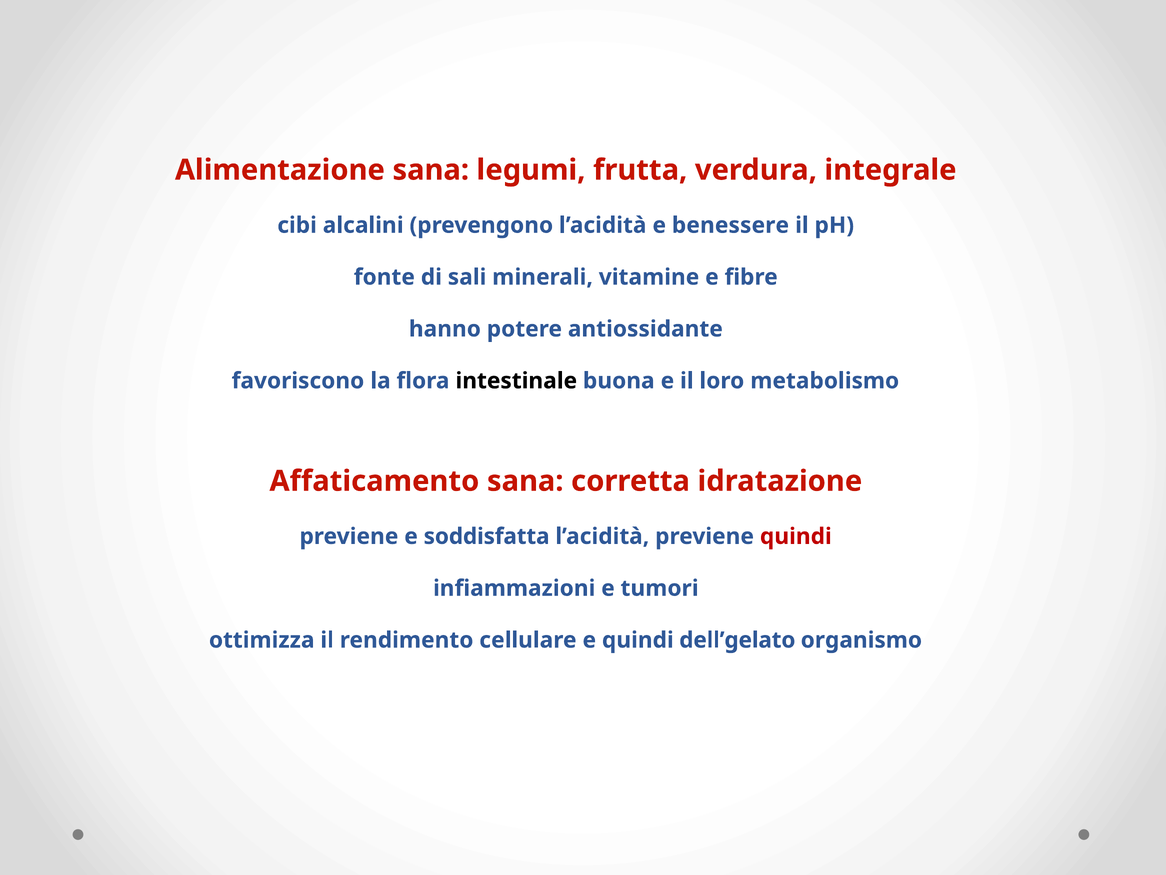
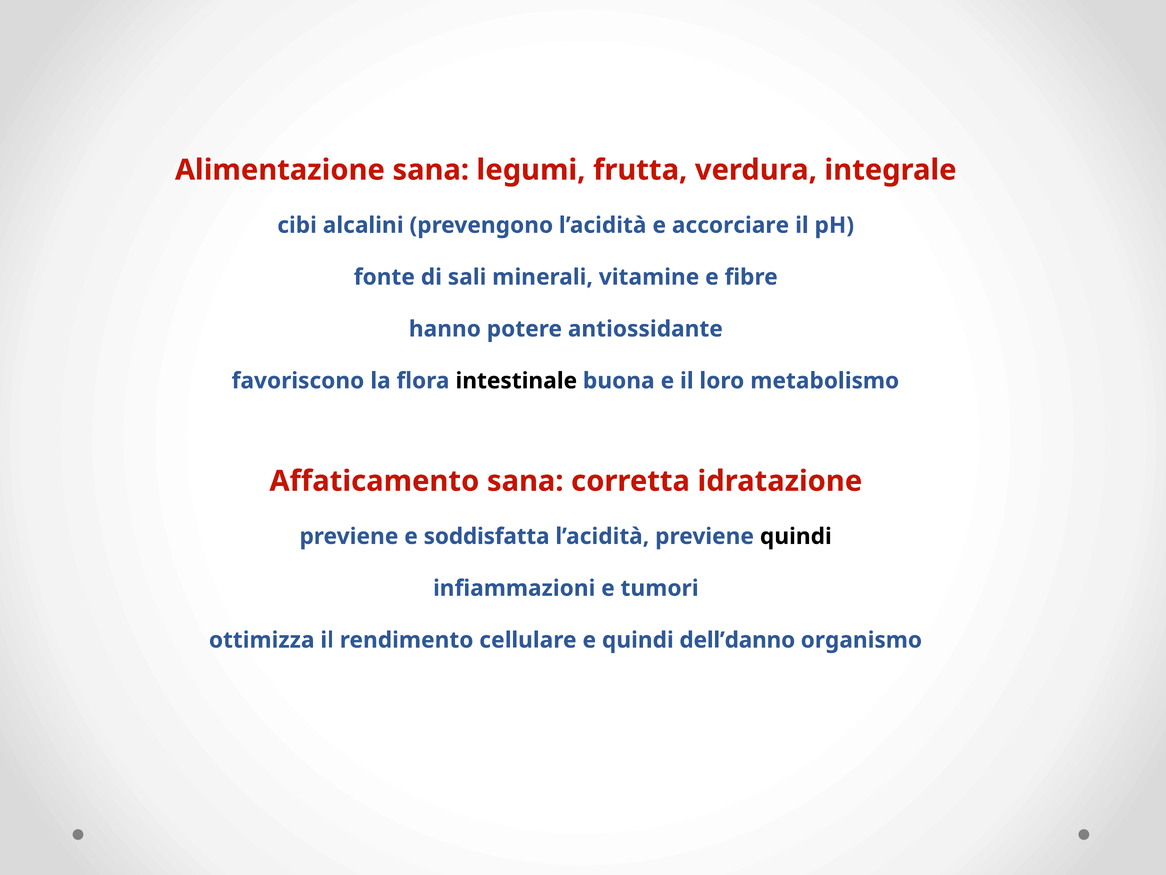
benessere: benessere -> accorciare
quindi at (796, 536) colour: red -> black
dell’gelato: dell’gelato -> dell’danno
